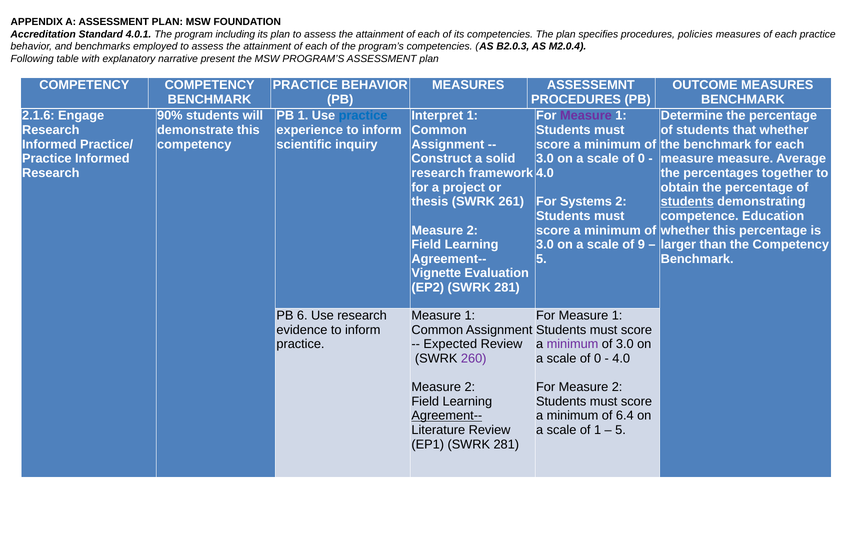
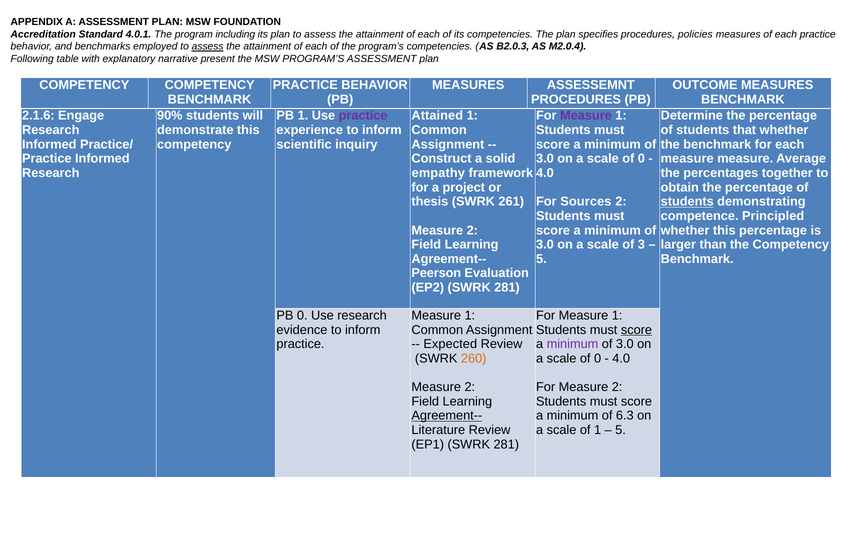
assess at (208, 47) underline: none -> present
practice at (363, 116) colour: blue -> purple
Interpret: Interpret -> Attained
research at (438, 173): research -> empathy
Systems: Systems -> Sources
Education: Education -> Principled
9: 9 -> 3
Vignette: Vignette -> Peerson
PB 6: 6 -> 0
score at (636, 329) underline: none -> present
260 colour: purple -> orange
6.4: 6.4 -> 6.3
